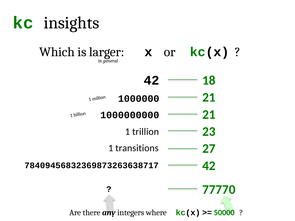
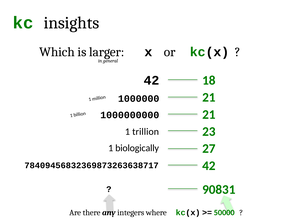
transitions: transitions -> biologically
77770: 77770 -> 90831
